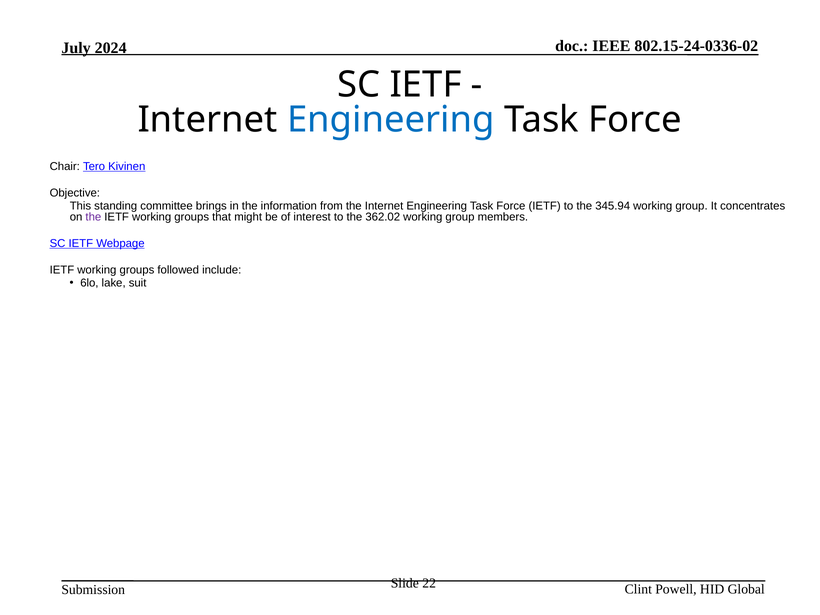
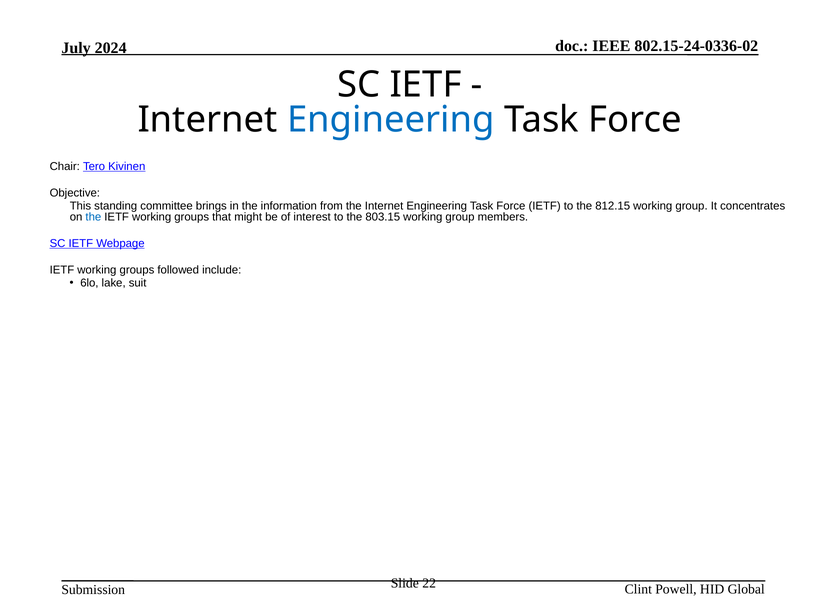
345.94: 345.94 -> 812.15
the at (93, 217) colour: purple -> blue
362.02: 362.02 -> 803.15
